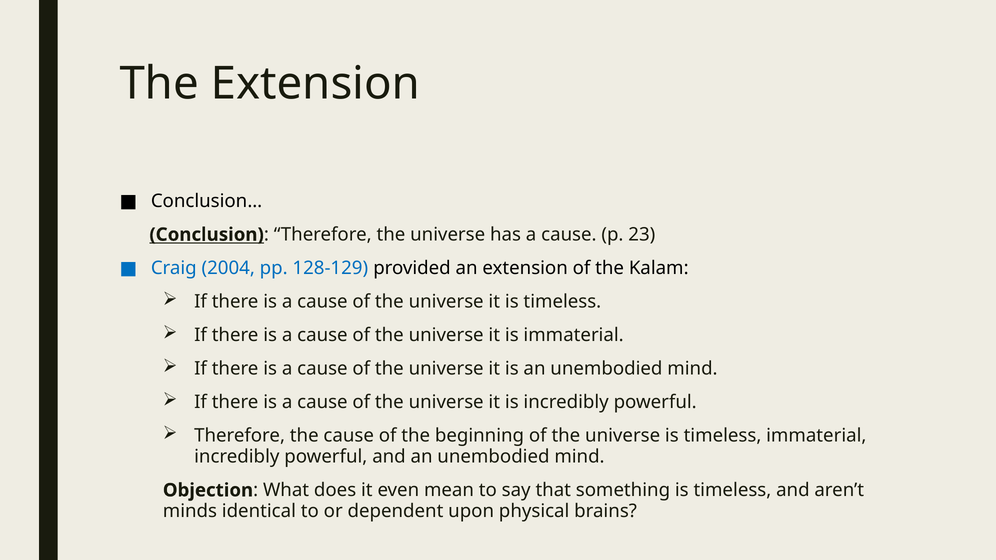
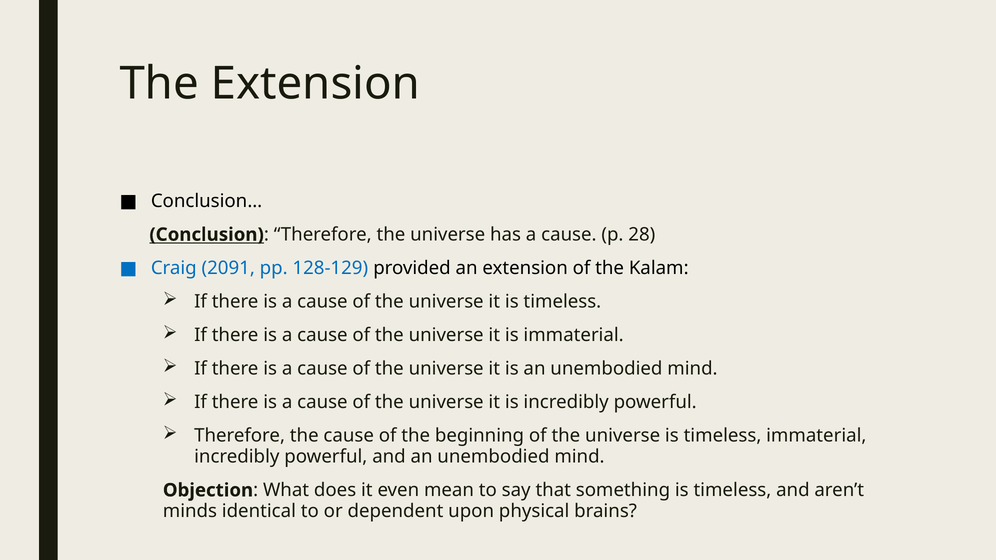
23: 23 -> 28
2004: 2004 -> 2091
